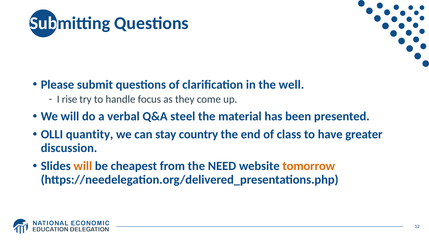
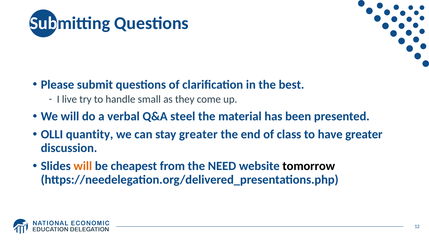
well: well -> best
rise: rise -> live
focus: focus -> small
stay country: country -> greater
tomorrow colour: orange -> black
